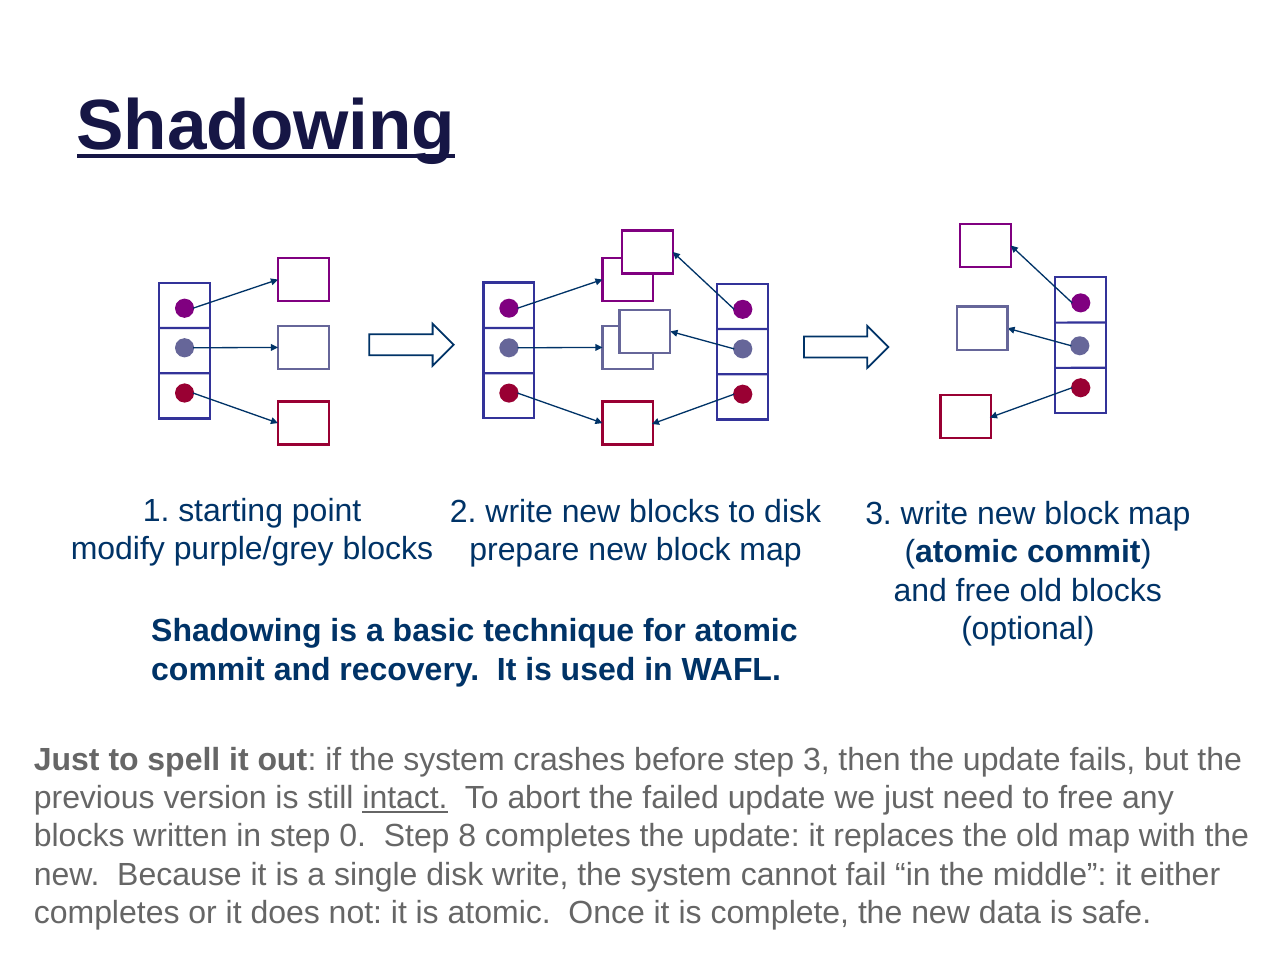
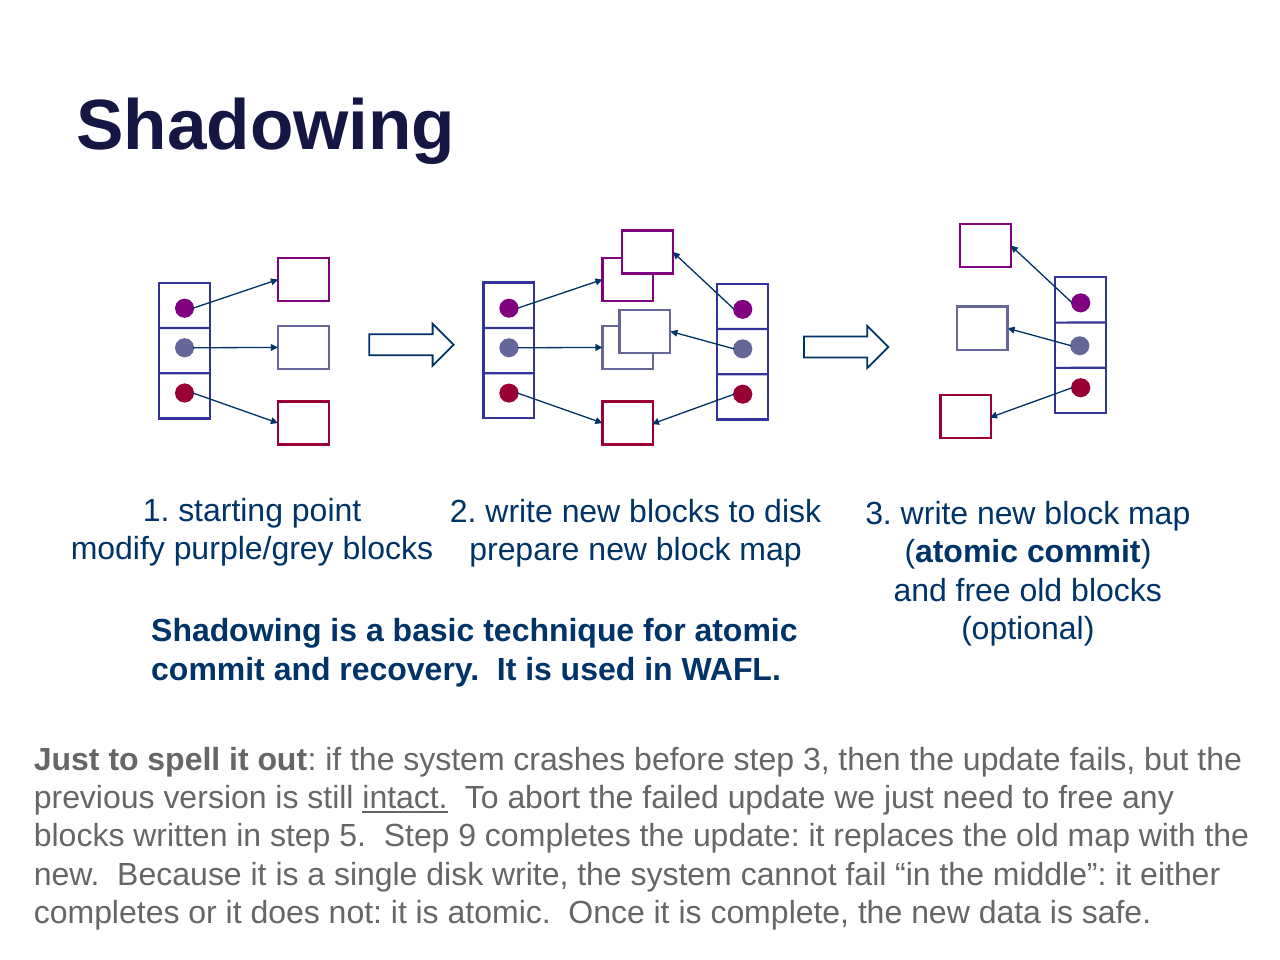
Shadowing at (266, 126) underline: present -> none
0: 0 -> 5
8: 8 -> 9
